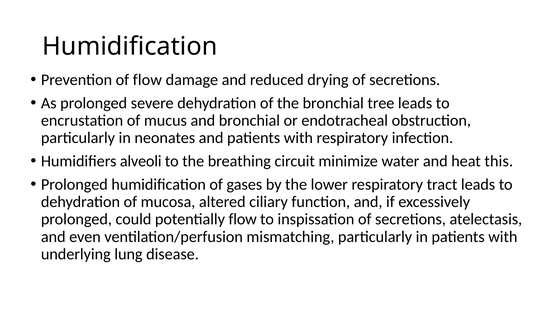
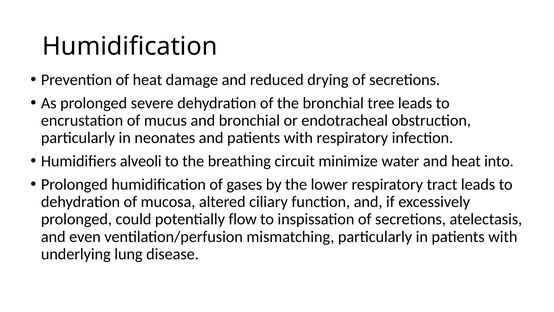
of flow: flow -> heat
this: this -> into
